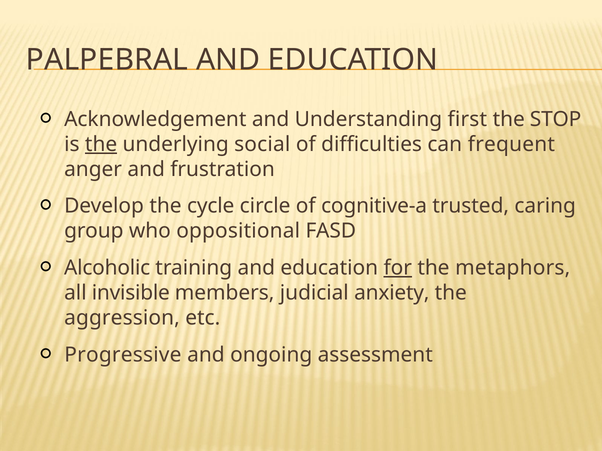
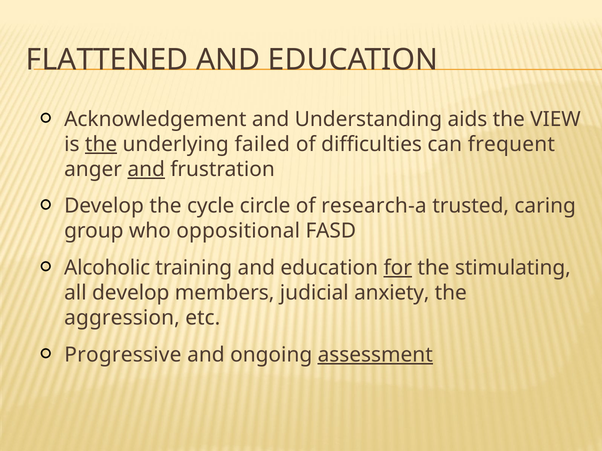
PALPEBRAL: PALPEBRAL -> FLATTENED
first: first -> aids
STOP: STOP -> VIEW
social: social -> failed
and at (146, 169) underline: none -> present
cognitive-a: cognitive-a -> research-a
metaphors: metaphors -> stimulating
all invisible: invisible -> develop
assessment underline: none -> present
